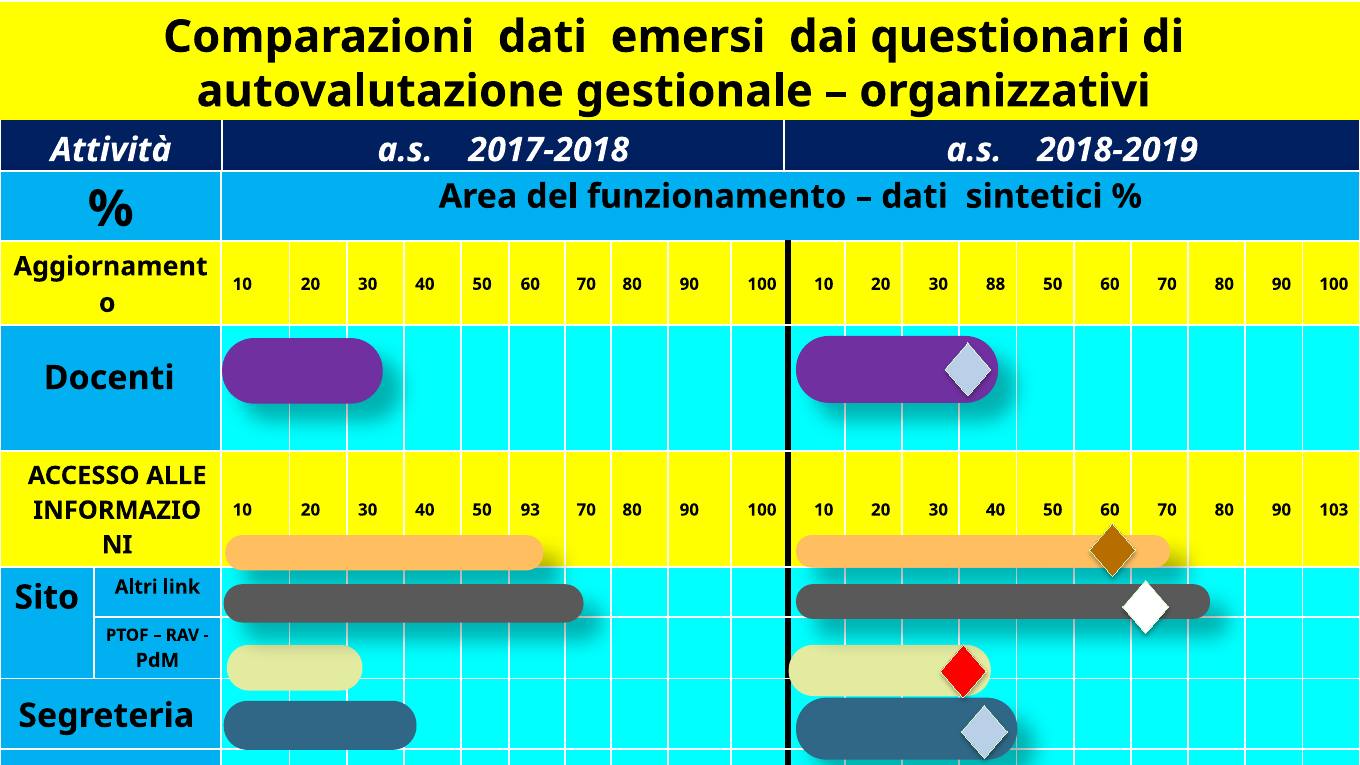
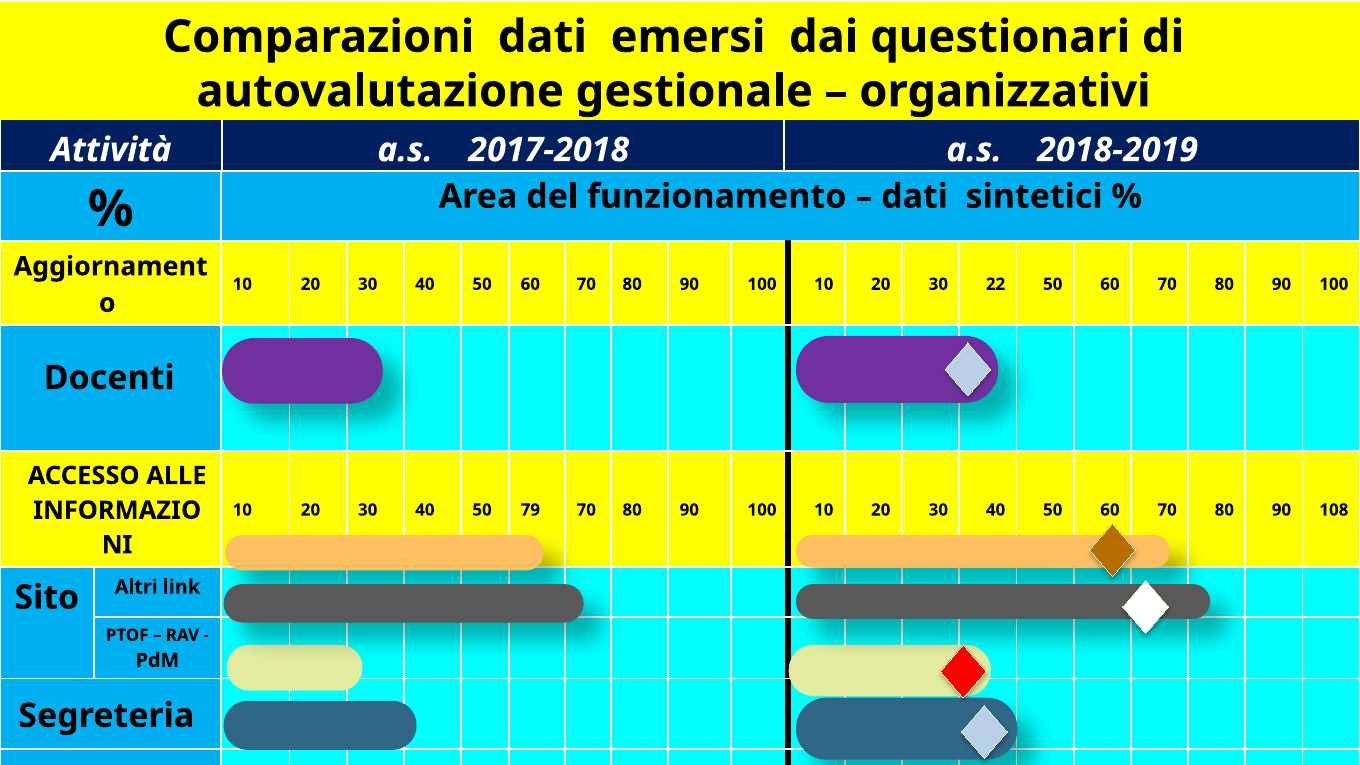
88: 88 -> 22
93: 93 -> 79
103: 103 -> 108
